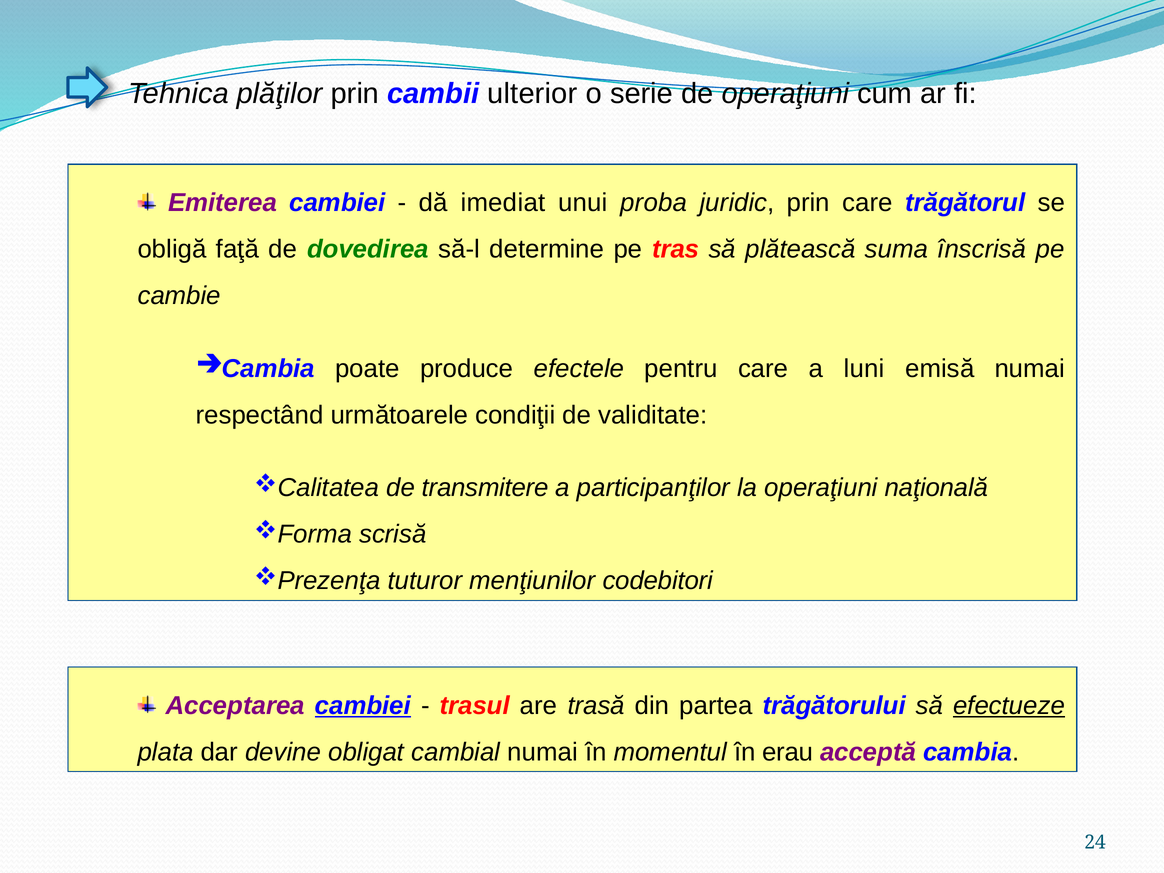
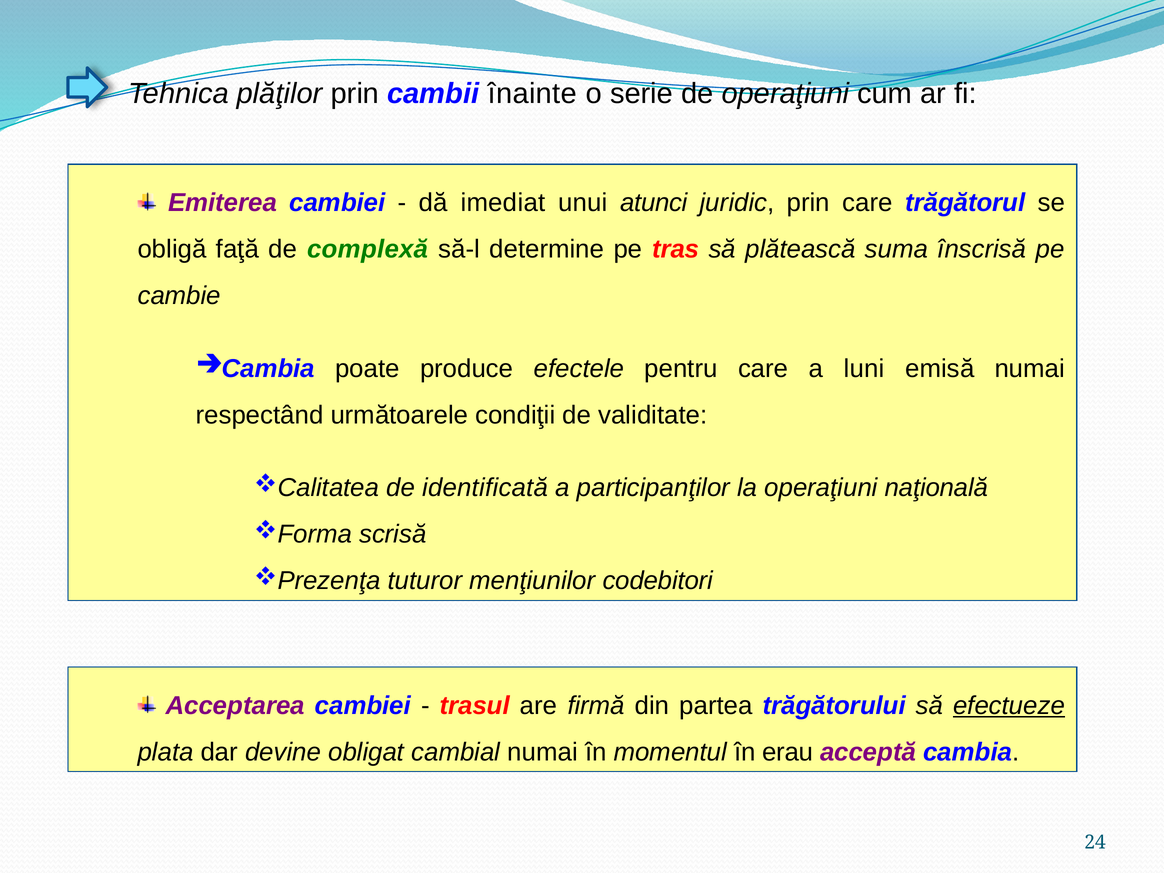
ulterior: ulterior -> înainte
proba: proba -> atunci
dovedirea: dovedirea -> complexă
transmitere: transmitere -> identificată
cambiei at (363, 706) underline: present -> none
trasă: trasă -> firmă
